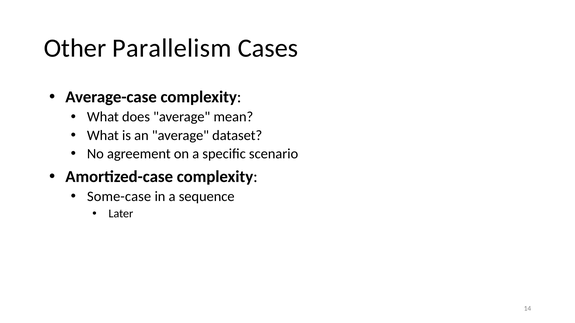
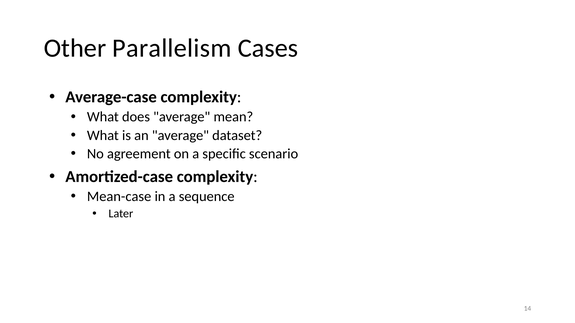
Some-case: Some-case -> Mean-case
